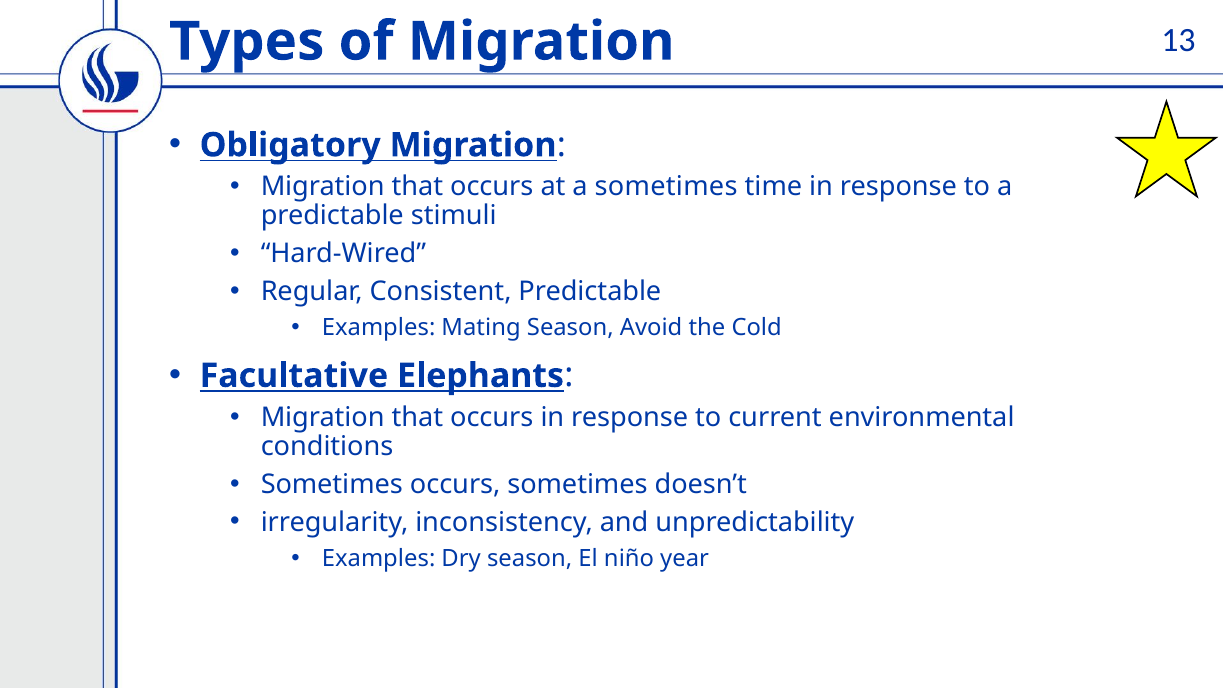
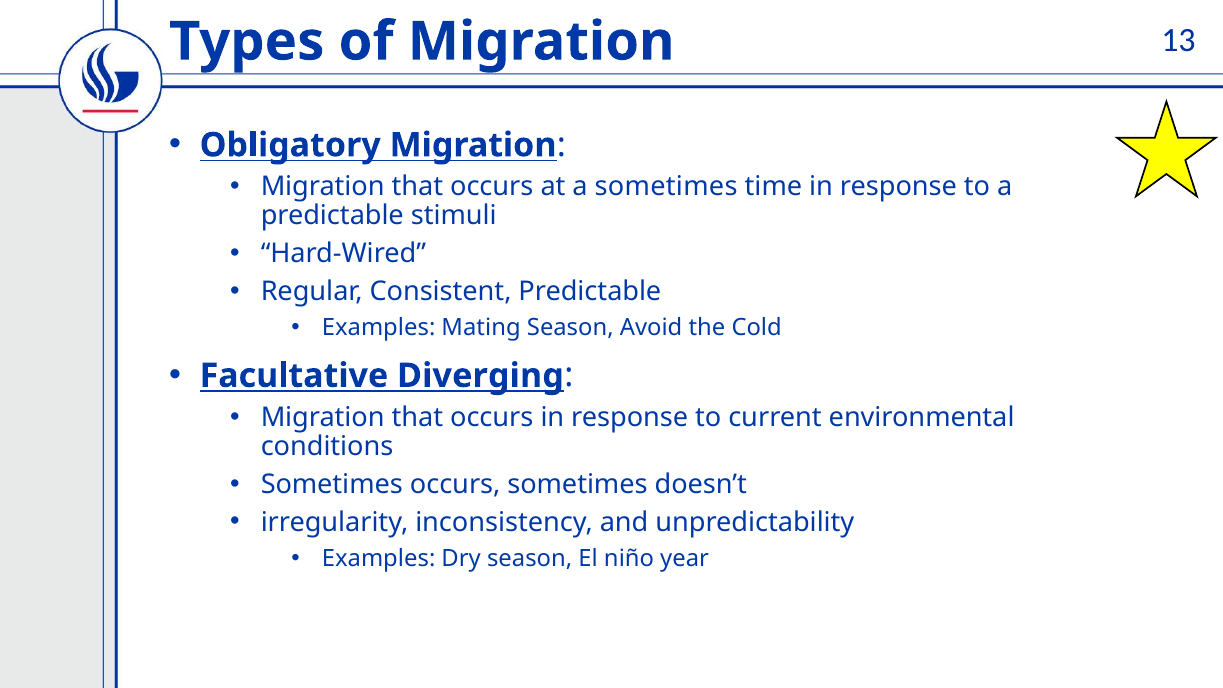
Elephants: Elephants -> Diverging
